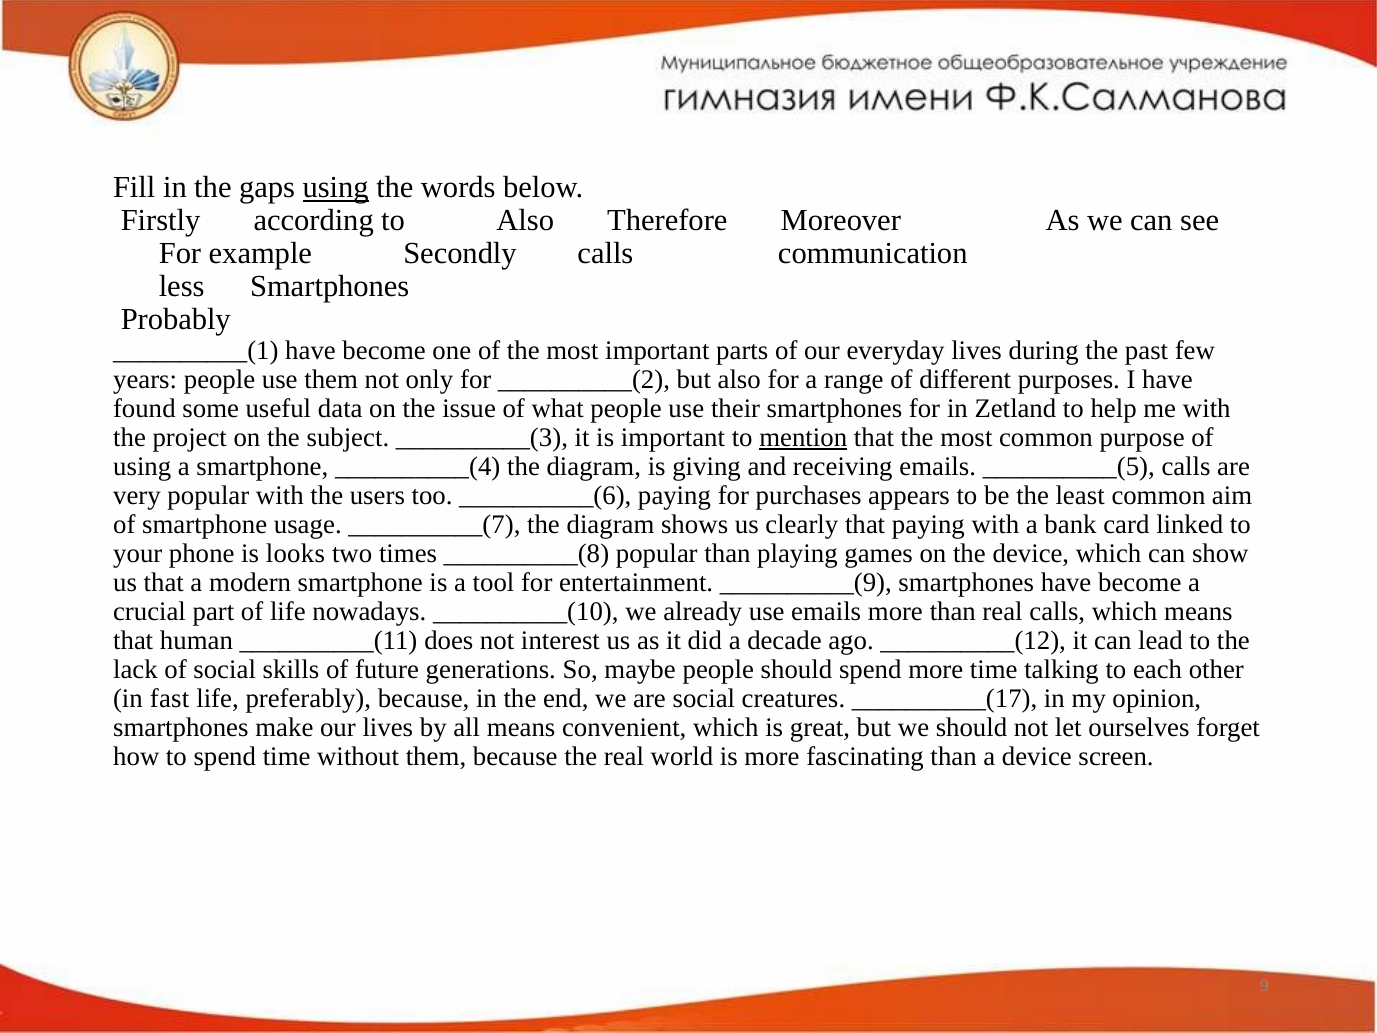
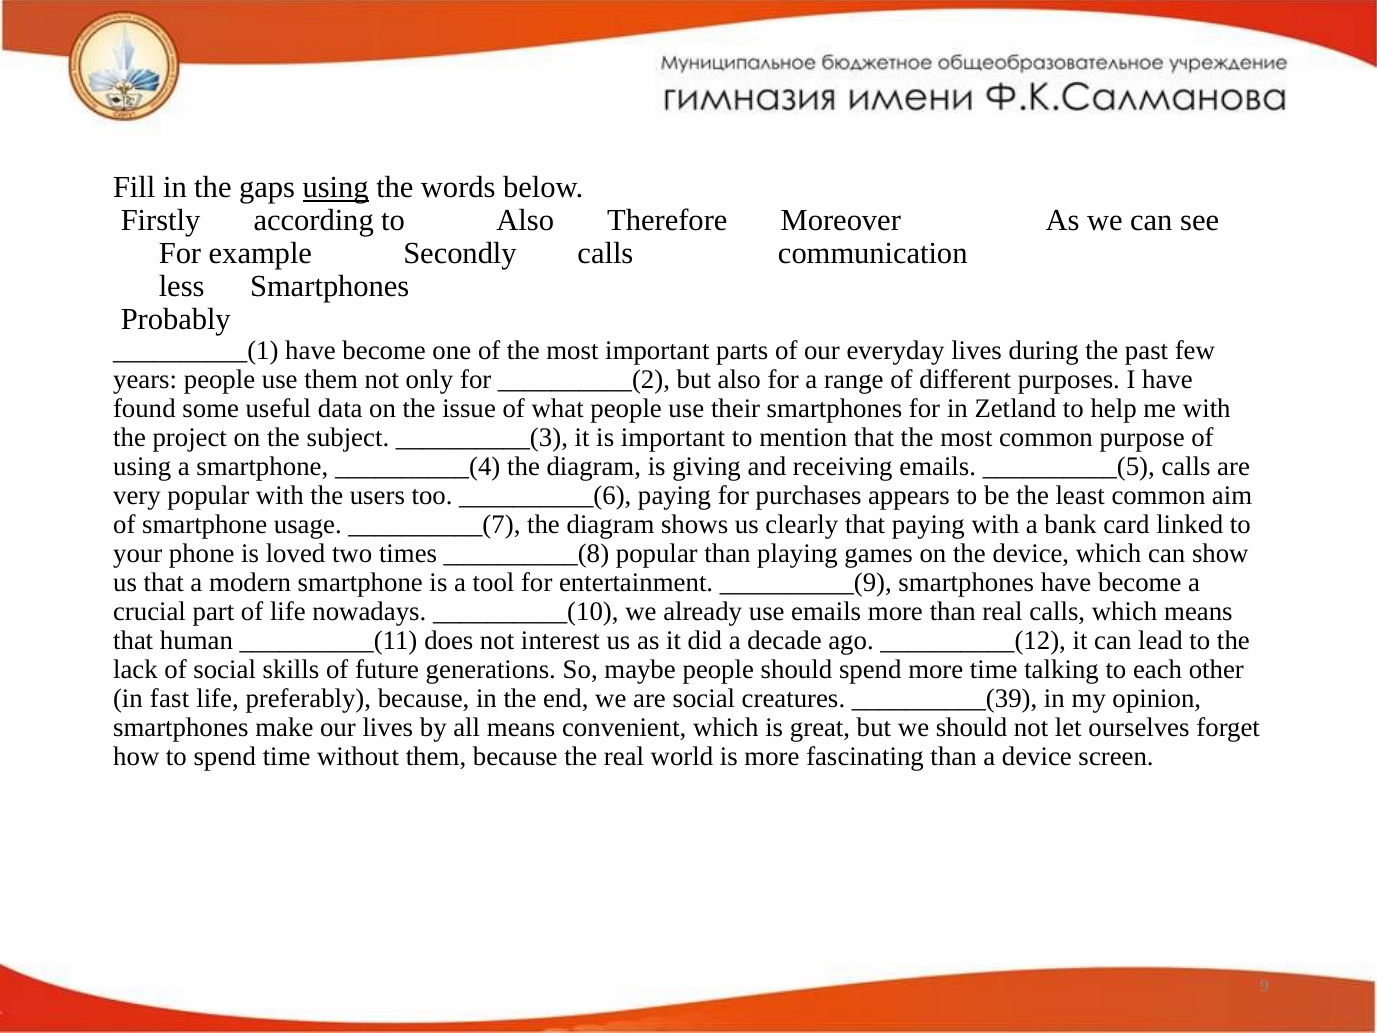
mention underline: present -> none
looks: looks -> loved
__________(17: __________(17 -> __________(39
